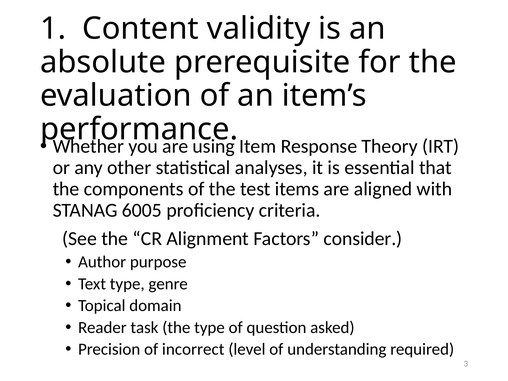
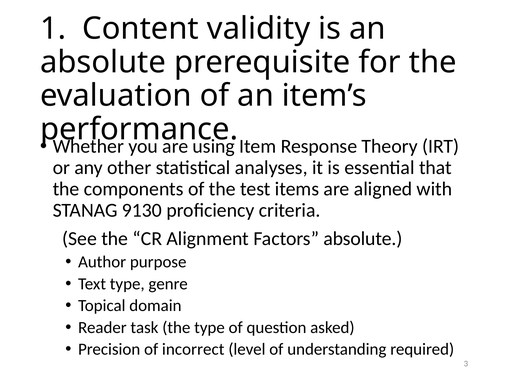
6005: 6005 -> 9130
Factors consider: consider -> absolute
